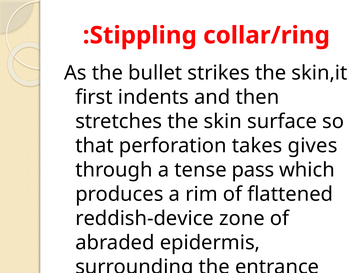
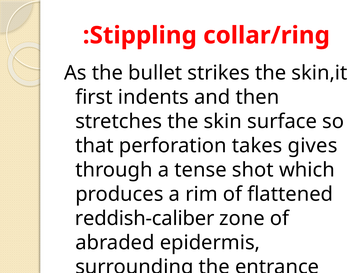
pass: pass -> shot
reddish-device: reddish-device -> reddish-caliber
